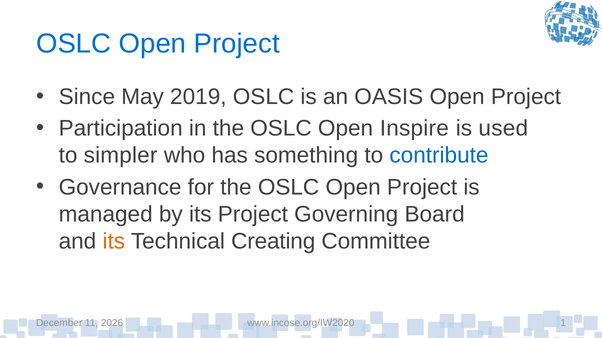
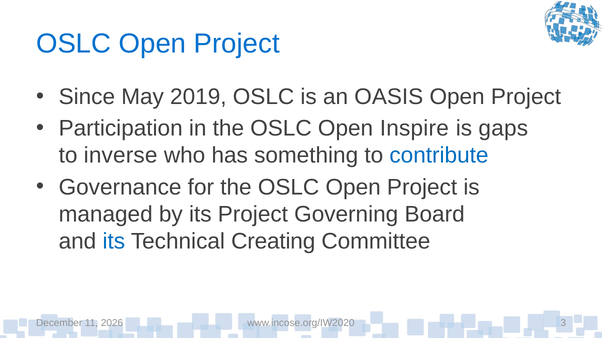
used: used -> gaps
simpler: simpler -> inverse
its at (114, 241) colour: orange -> blue
1: 1 -> 3
